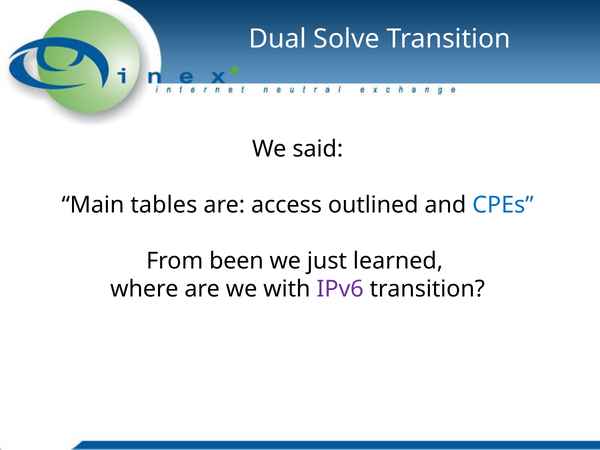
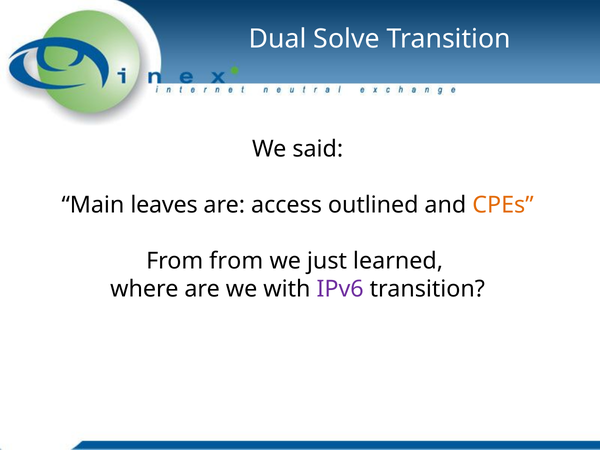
tables: tables -> leaves
CPEs colour: blue -> orange
From been: been -> from
